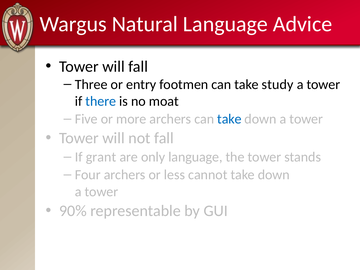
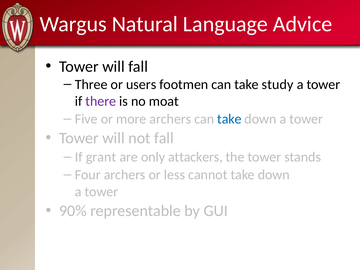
entry: entry -> users
there colour: blue -> purple
only language: language -> attackers
